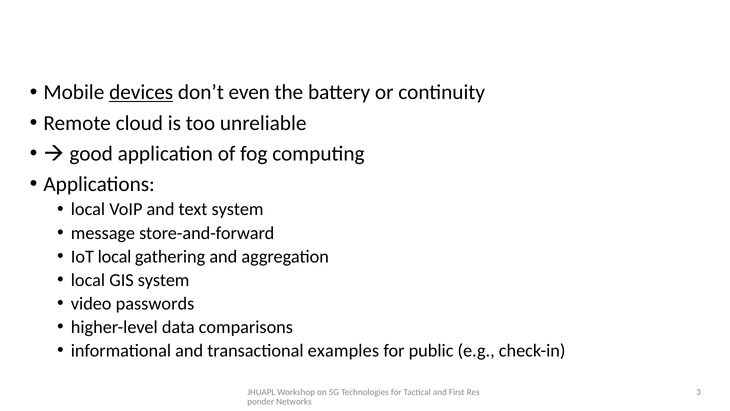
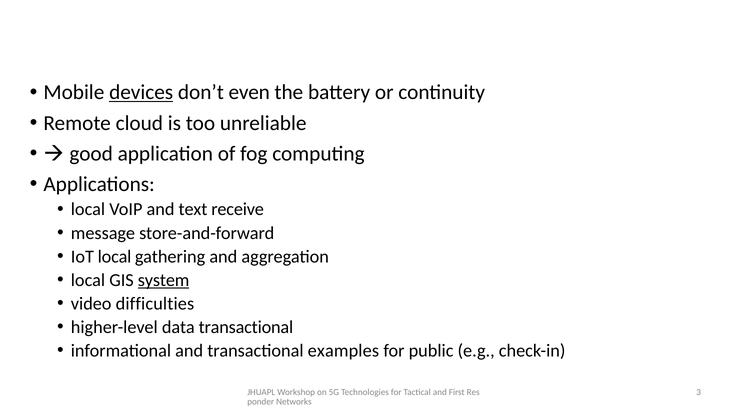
text system: system -> receive
system at (164, 280) underline: none -> present
passwords: passwords -> difficulties
data comparisons: comparisons -> transactional
